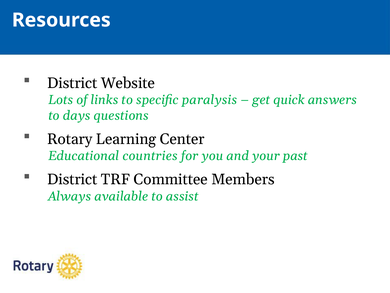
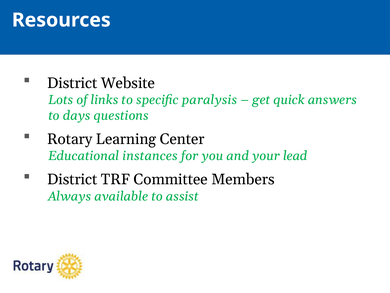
countries: countries -> instances
past: past -> lead
